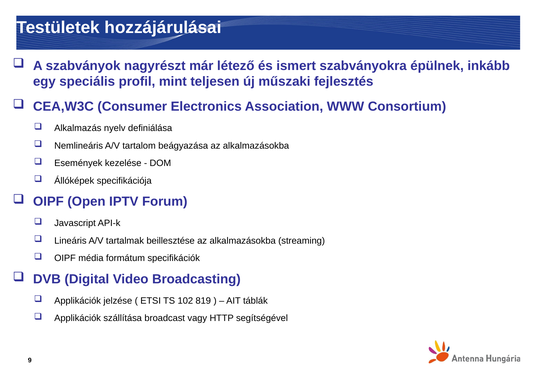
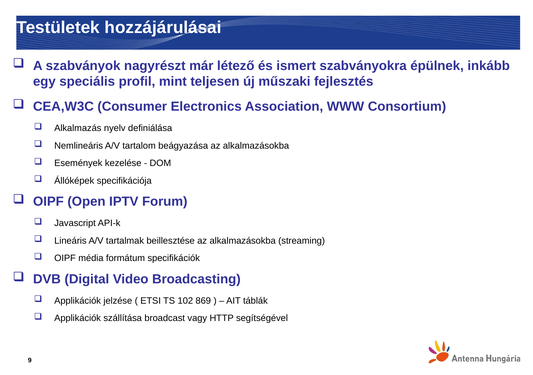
819: 819 -> 869
